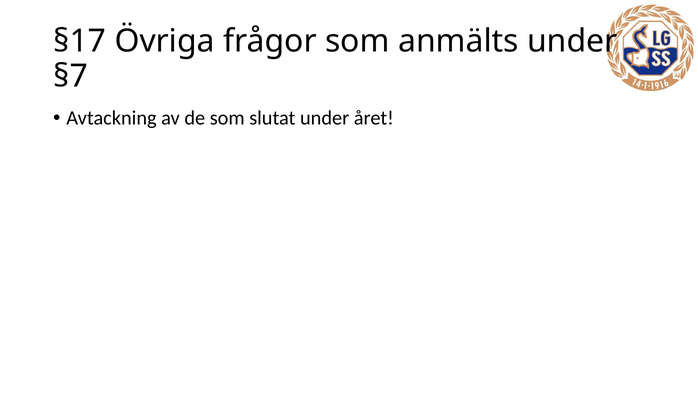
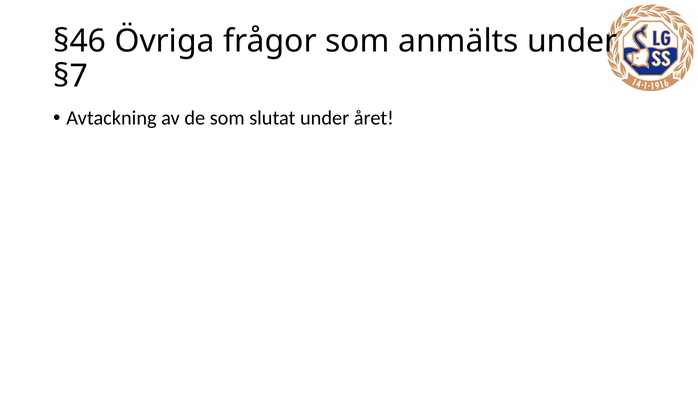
§17: §17 -> §46
